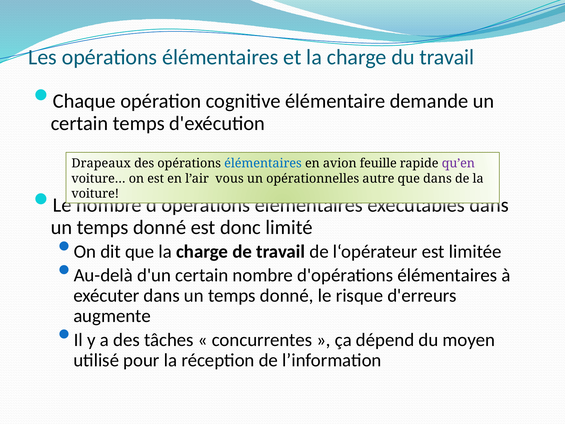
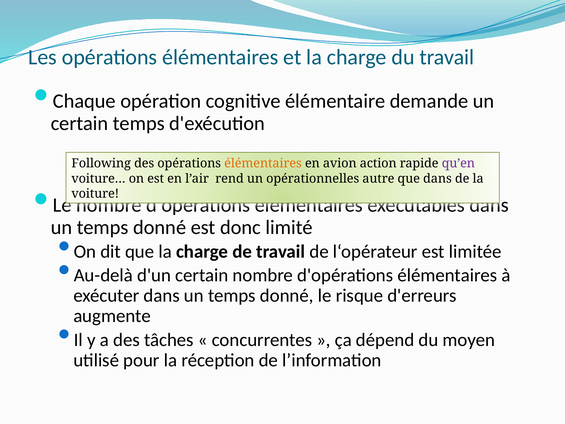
Drapeaux: Drapeaux -> Following
élémentaires at (263, 163) colour: blue -> orange
feuille: feuille -> action
vous: vous -> rend
